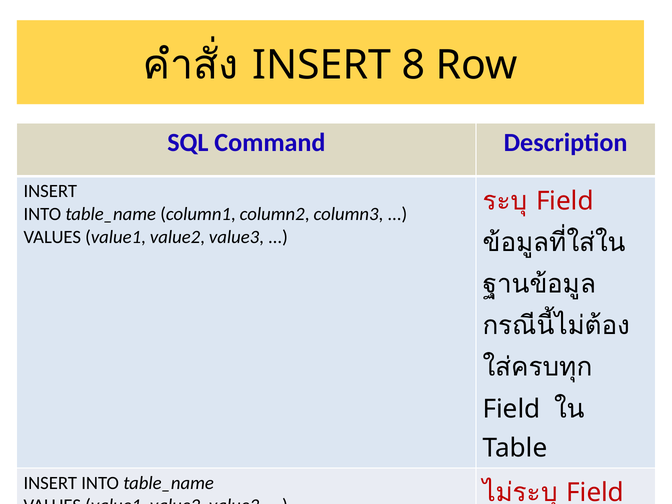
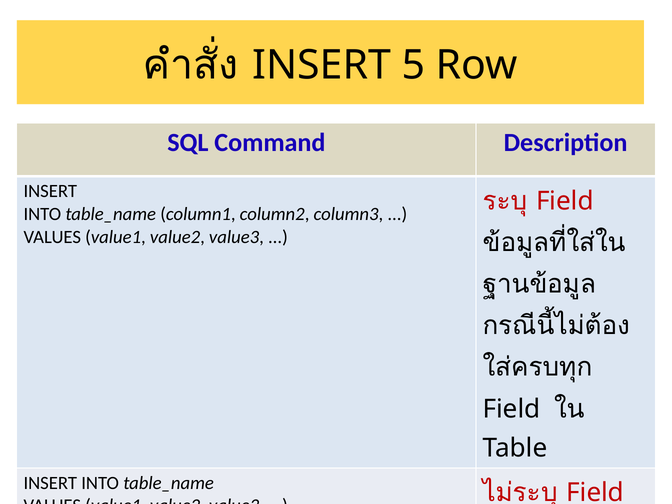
8: 8 -> 5
